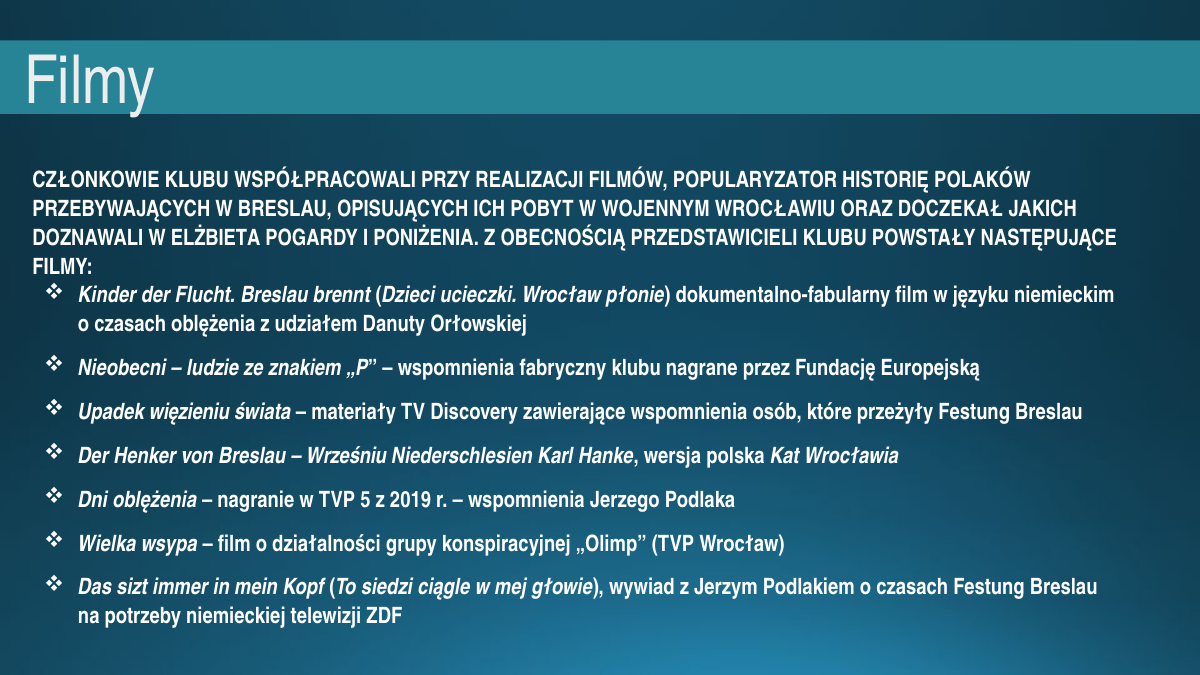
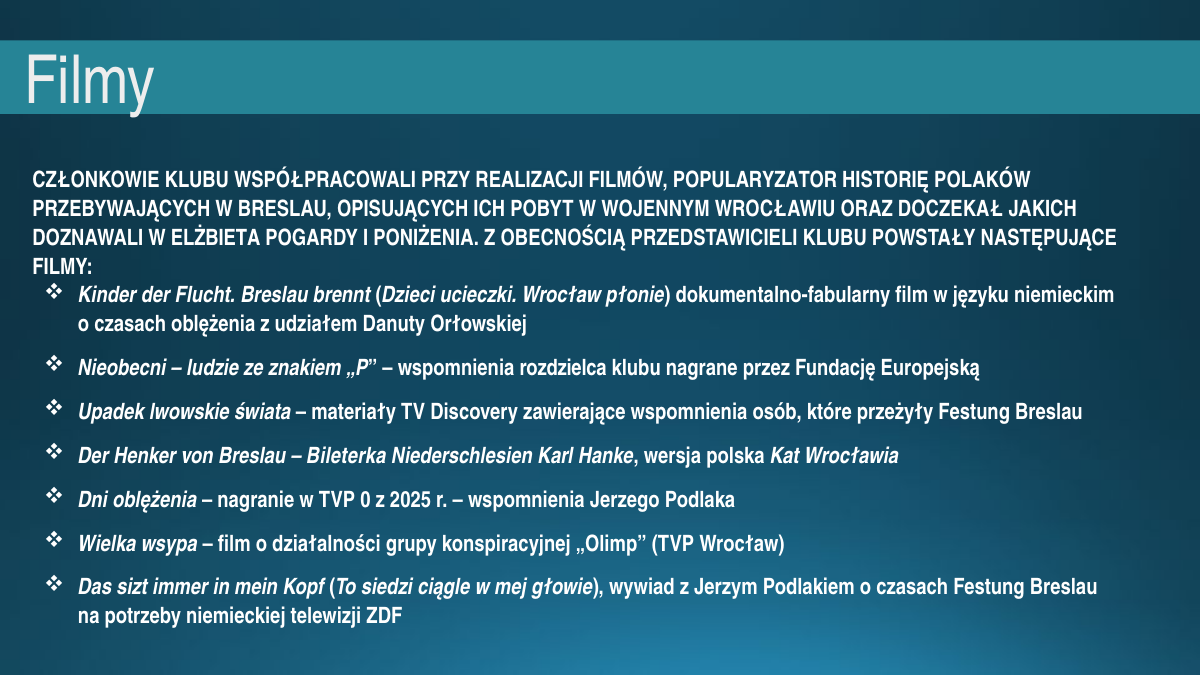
fabryczny: fabryczny -> rozdzielca
więzieniu: więzieniu -> lwowskie
Wrześniu: Wrześniu -> Bileterka
5: 5 -> 0
2019: 2019 -> 2025
